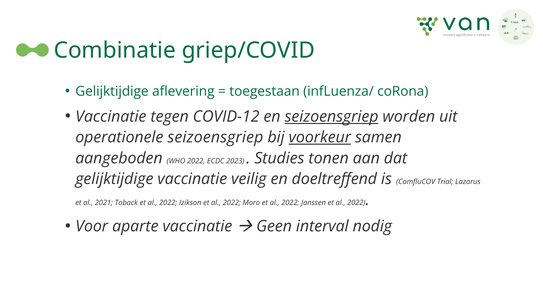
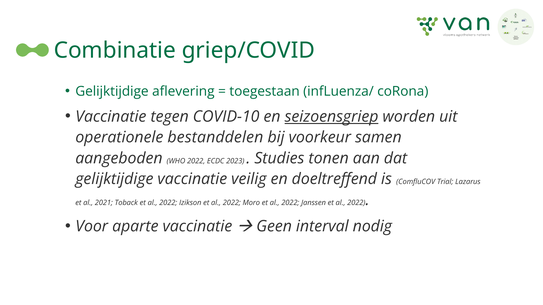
COVID-12: COVID-12 -> COVID-10
operationele seizoensgriep: seizoensgriep -> bestanddelen
voorkeur underline: present -> none
